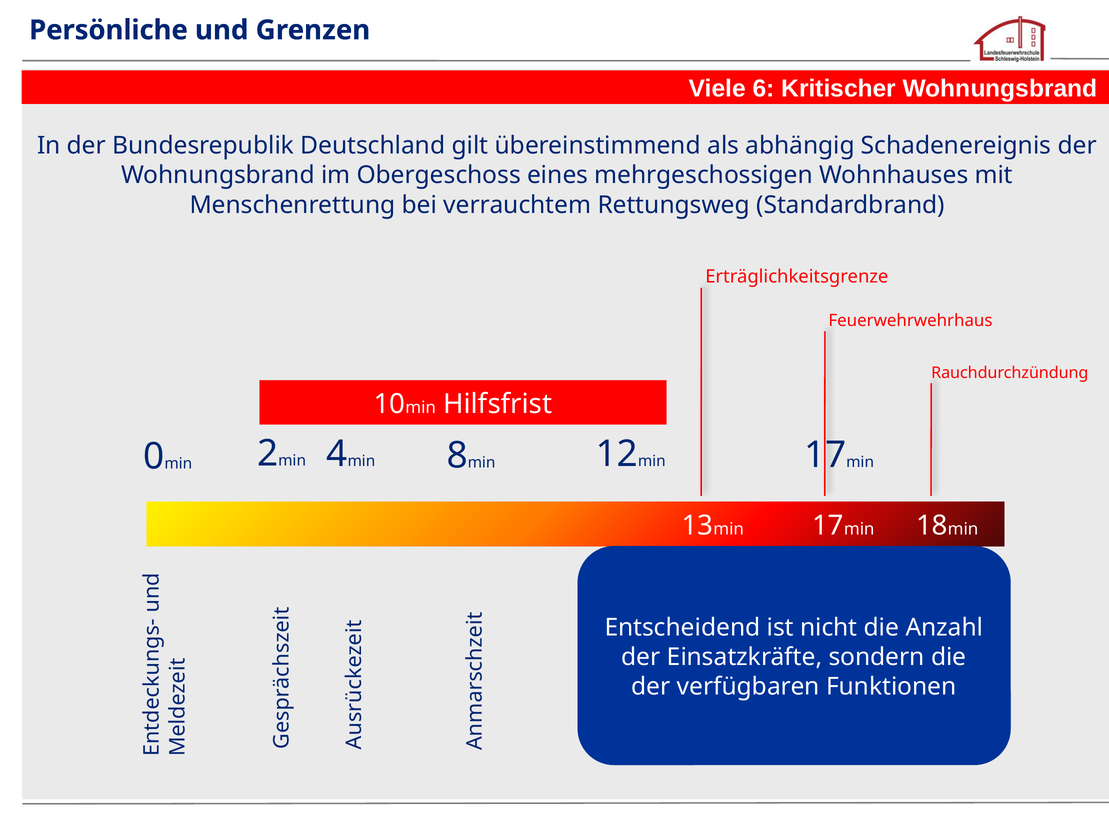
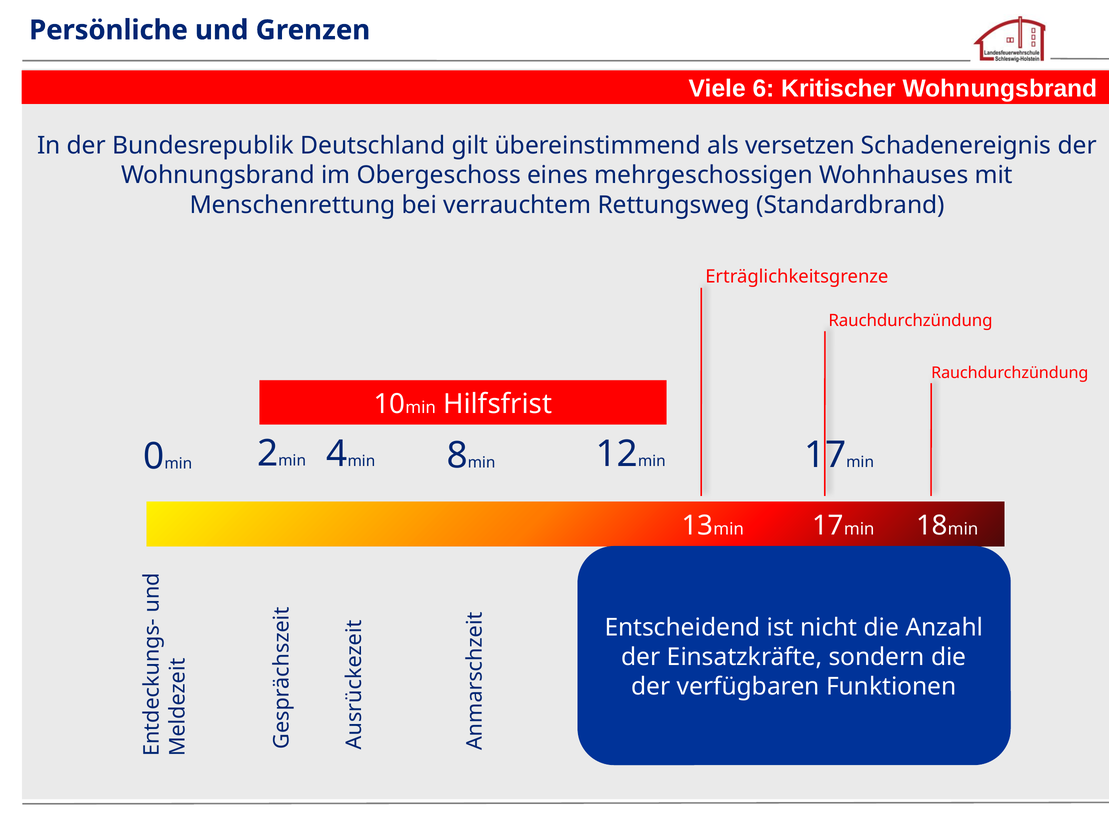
abhängig: abhängig -> versetzen
Feuerwehrwehrhaus at (910, 321): Feuerwehrwehrhaus -> Rauchdurchzündung
